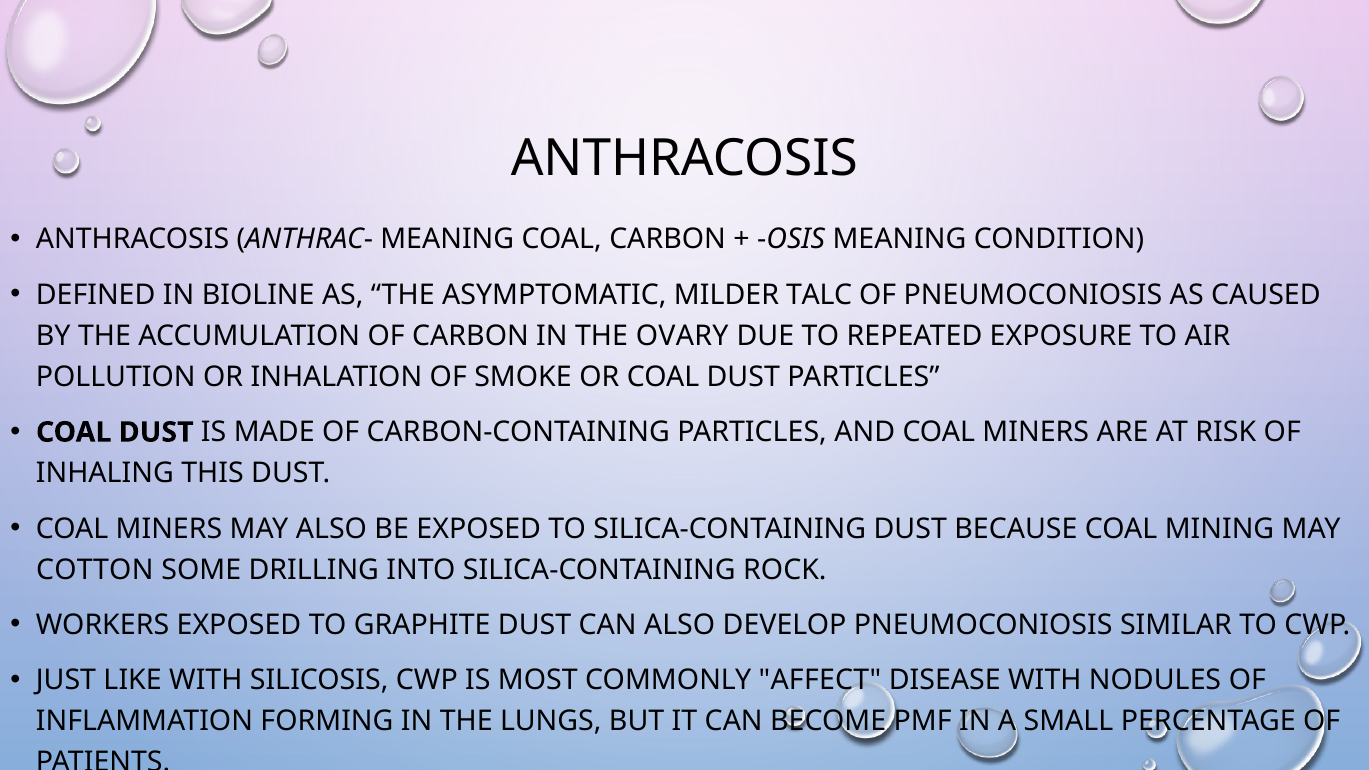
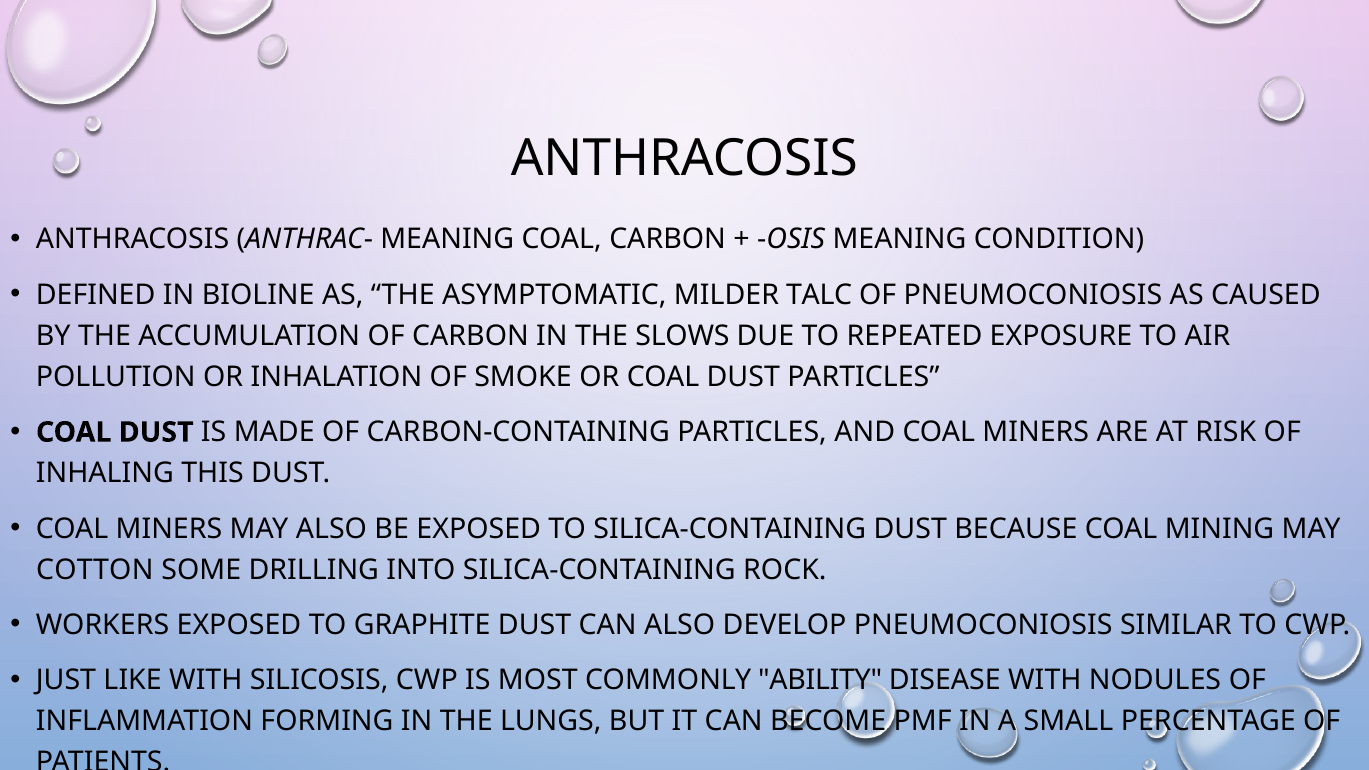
OVARY: OVARY -> SLOWS
AFFECT: AFFECT -> ABILITY
